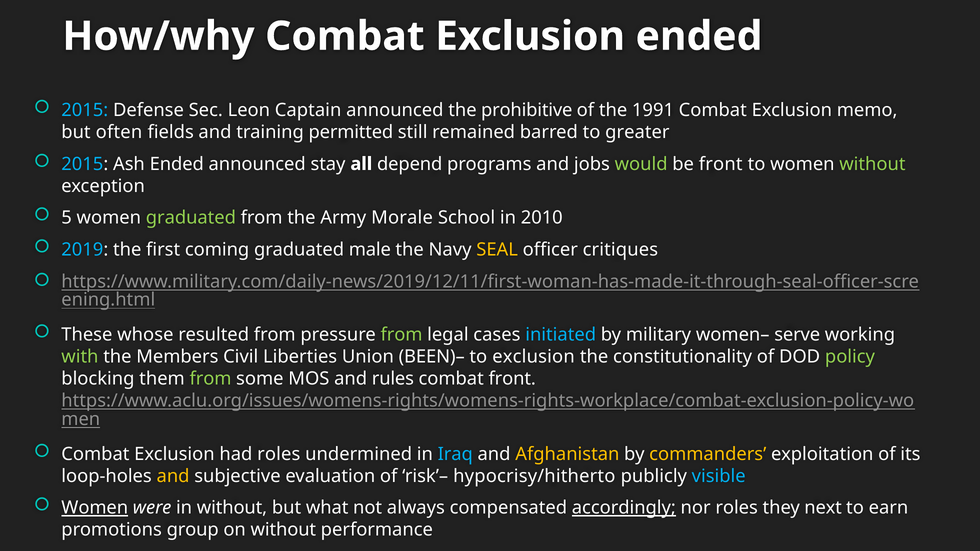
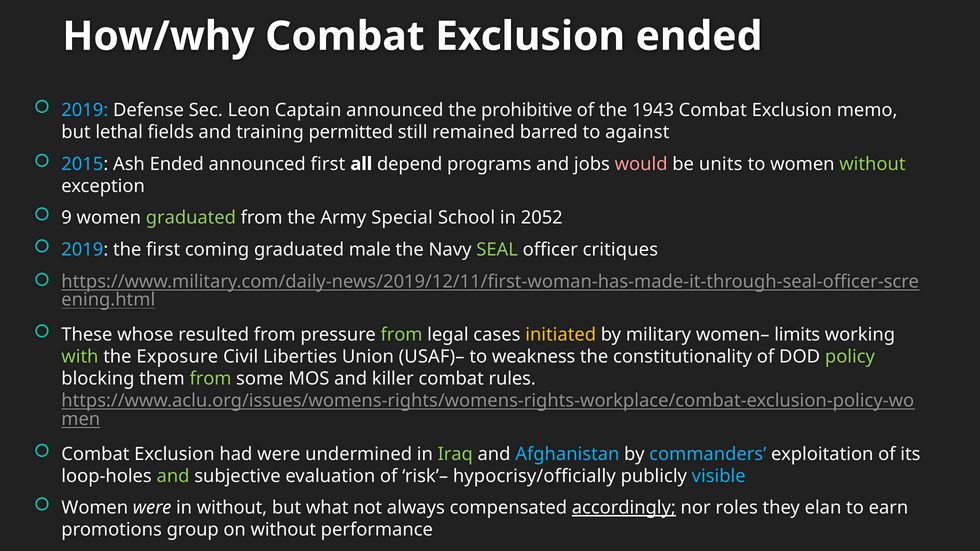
2015 at (85, 110): 2015 -> 2019
1991: 1991 -> 1943
often: often -> lethal
greater: greater -> against
announced stay: stay -> first
would colour: light green -> pink
be front: front -> units
5: 5 -> 9
Morale: Morale -> Special
2010: 2010 -> 2052
SEAL colour: yellow -> light green
initiated colour: light blue -> yellow
serve: serve -> limits
Members: Members -> Exposure
BEEN)–: BEEN)– -> USAF)–
to exclusion: exclusion -> weakness
rules: rules -> killer
combat front: front -> rules
had roles: roles -> were
Iraq colour: light blue -> light green
Afghanistan colour: yellow -> light blue
commanders colour: yellow -> light blue
and at (173, 476) colour: yellow -> light green
hypocrisy/hitherto: hypocrisy/hitherto -> hypocrisy/officially
Women at (95, 508) underline: present -> none
next: next -> elan
